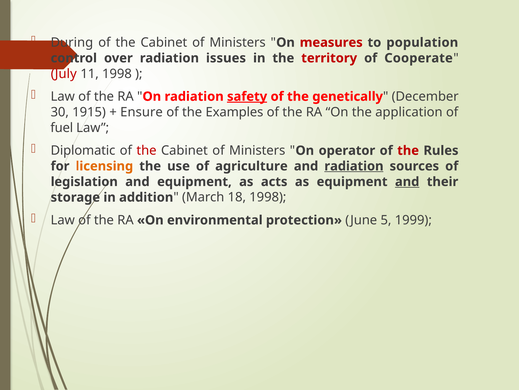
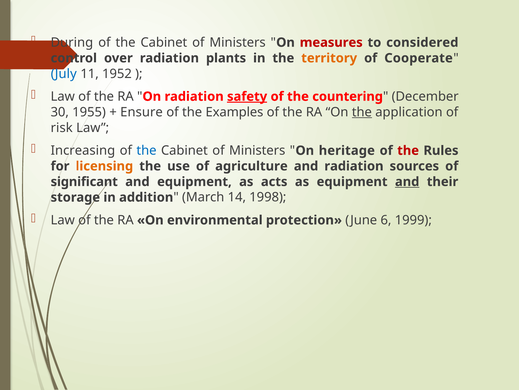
population: population -> considered
issues: issues -> plants
territory colour: red -> orange
July colour: red -> blue
11 1998: 1998 -> 1952
genetically: genetically -> countering
1915: 1915 -> 1955
the at (362, 112) underline: none -> present
fuel: fuel -> risk
Diplomatic: Diplomatic -> Increasing
the at (147, 150) colour: red -> blue
operator: operator -> heritage
radiation at (354, 166) underline: present -> none
legislation: legislation -> significant
18: 18 -> 14
5: 5 -> 6
